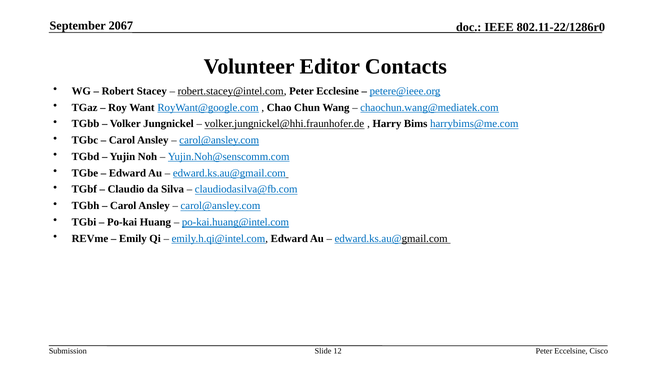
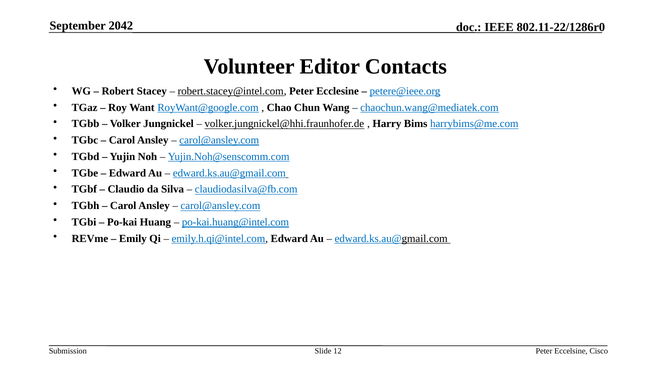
2067: 2067 -> 2042
